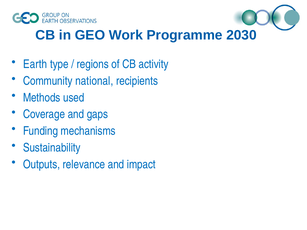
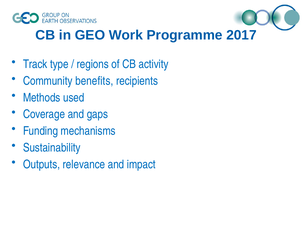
2030: 2030 -> 2017
Earth: Earth -> Track
national: national -> benefits
